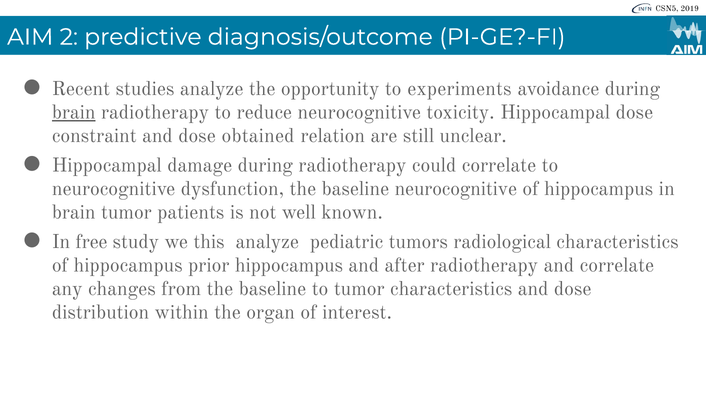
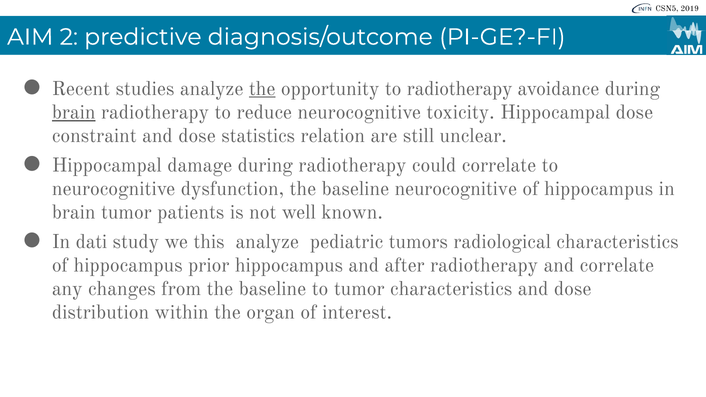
the at (262, 89) underline: none -> present
to experiments: experiments -> radiotherapy
obtained: obtained -> statistics
free: free -> dati
